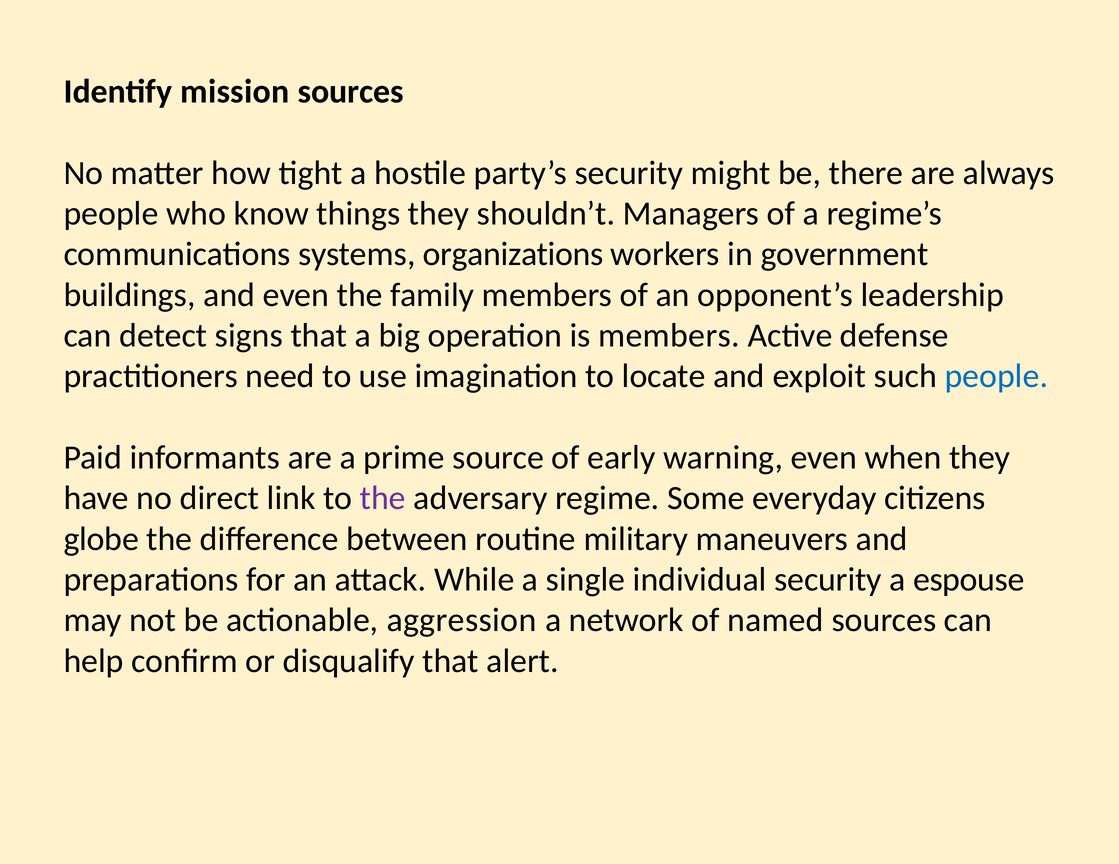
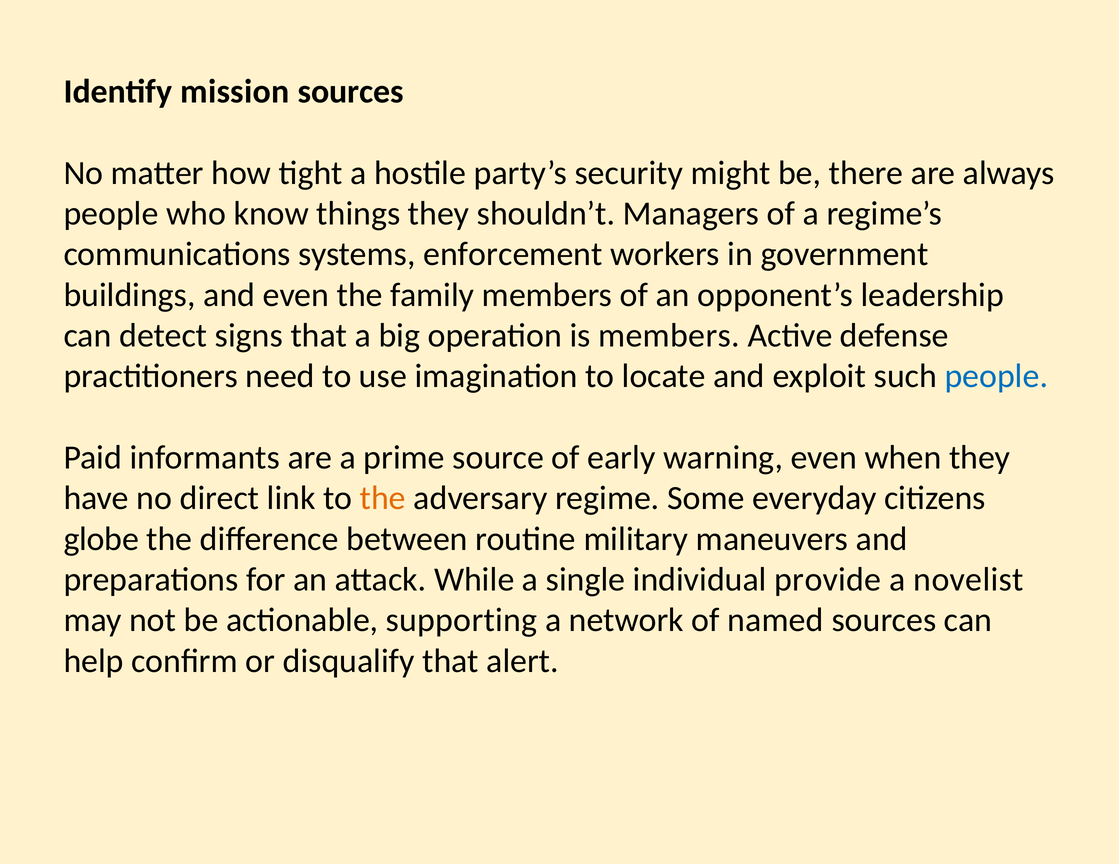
organizations: organizations -> enforcement
the at (383, 499) colour: purple -> orange
individual security: security -> provide
espouse: espouse -> novelist
aggression: aggression -> supporting
